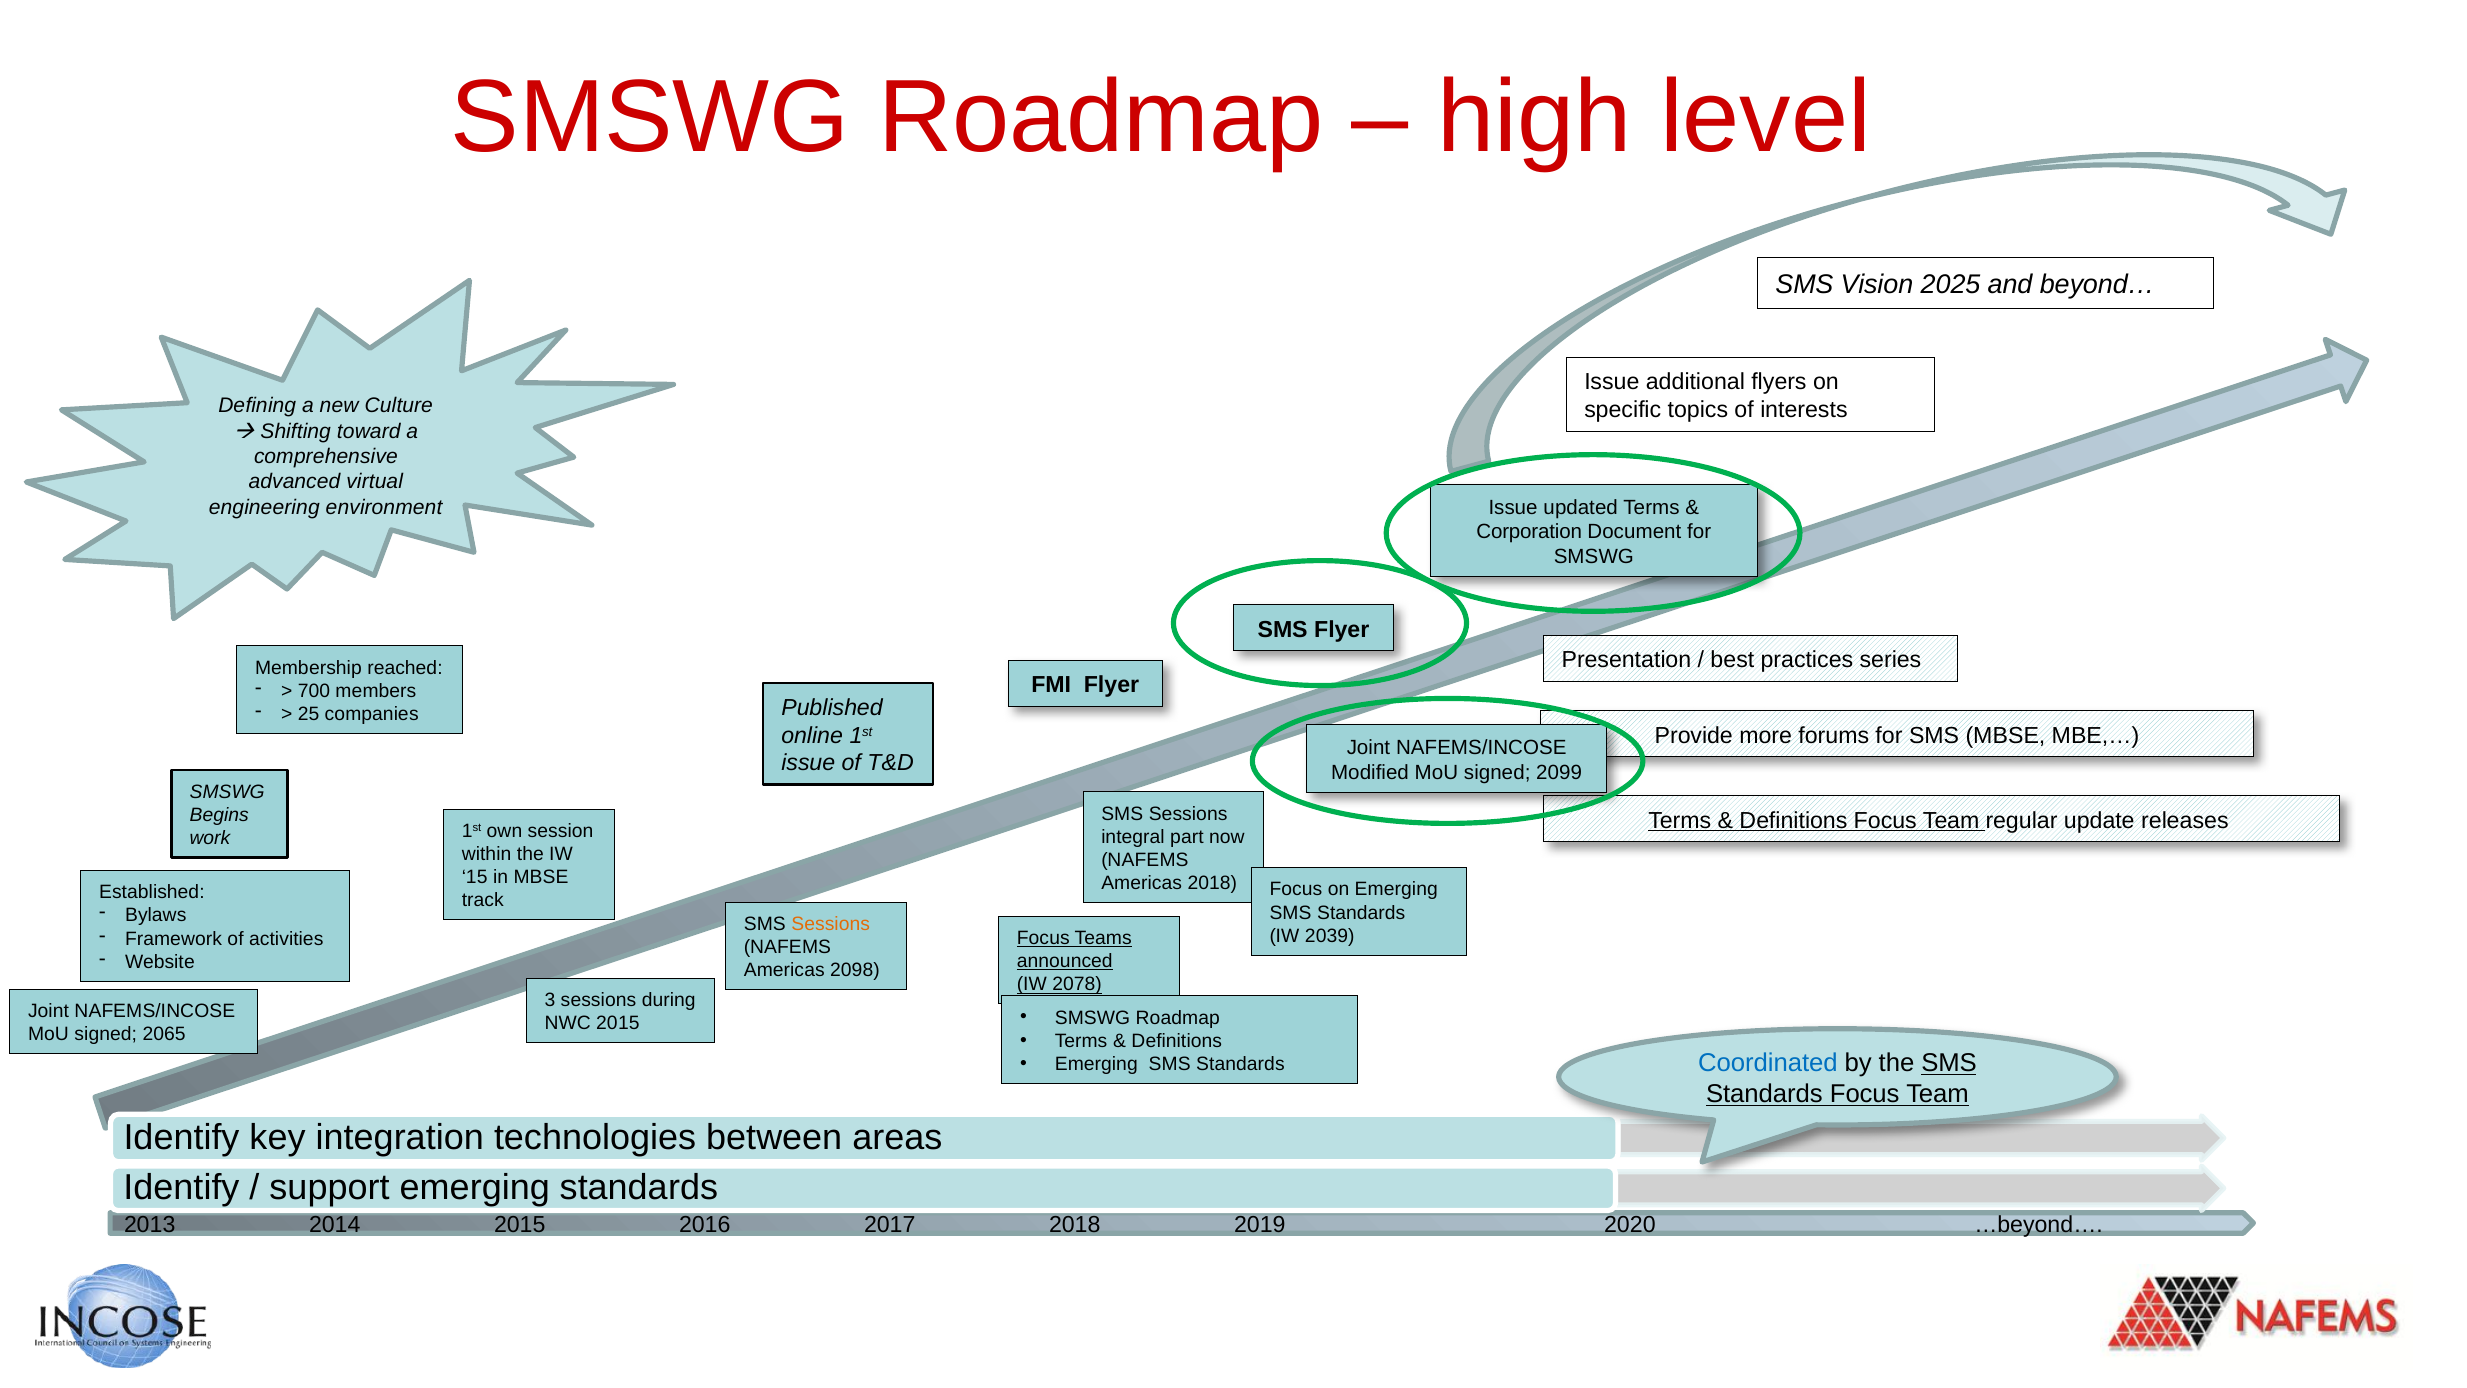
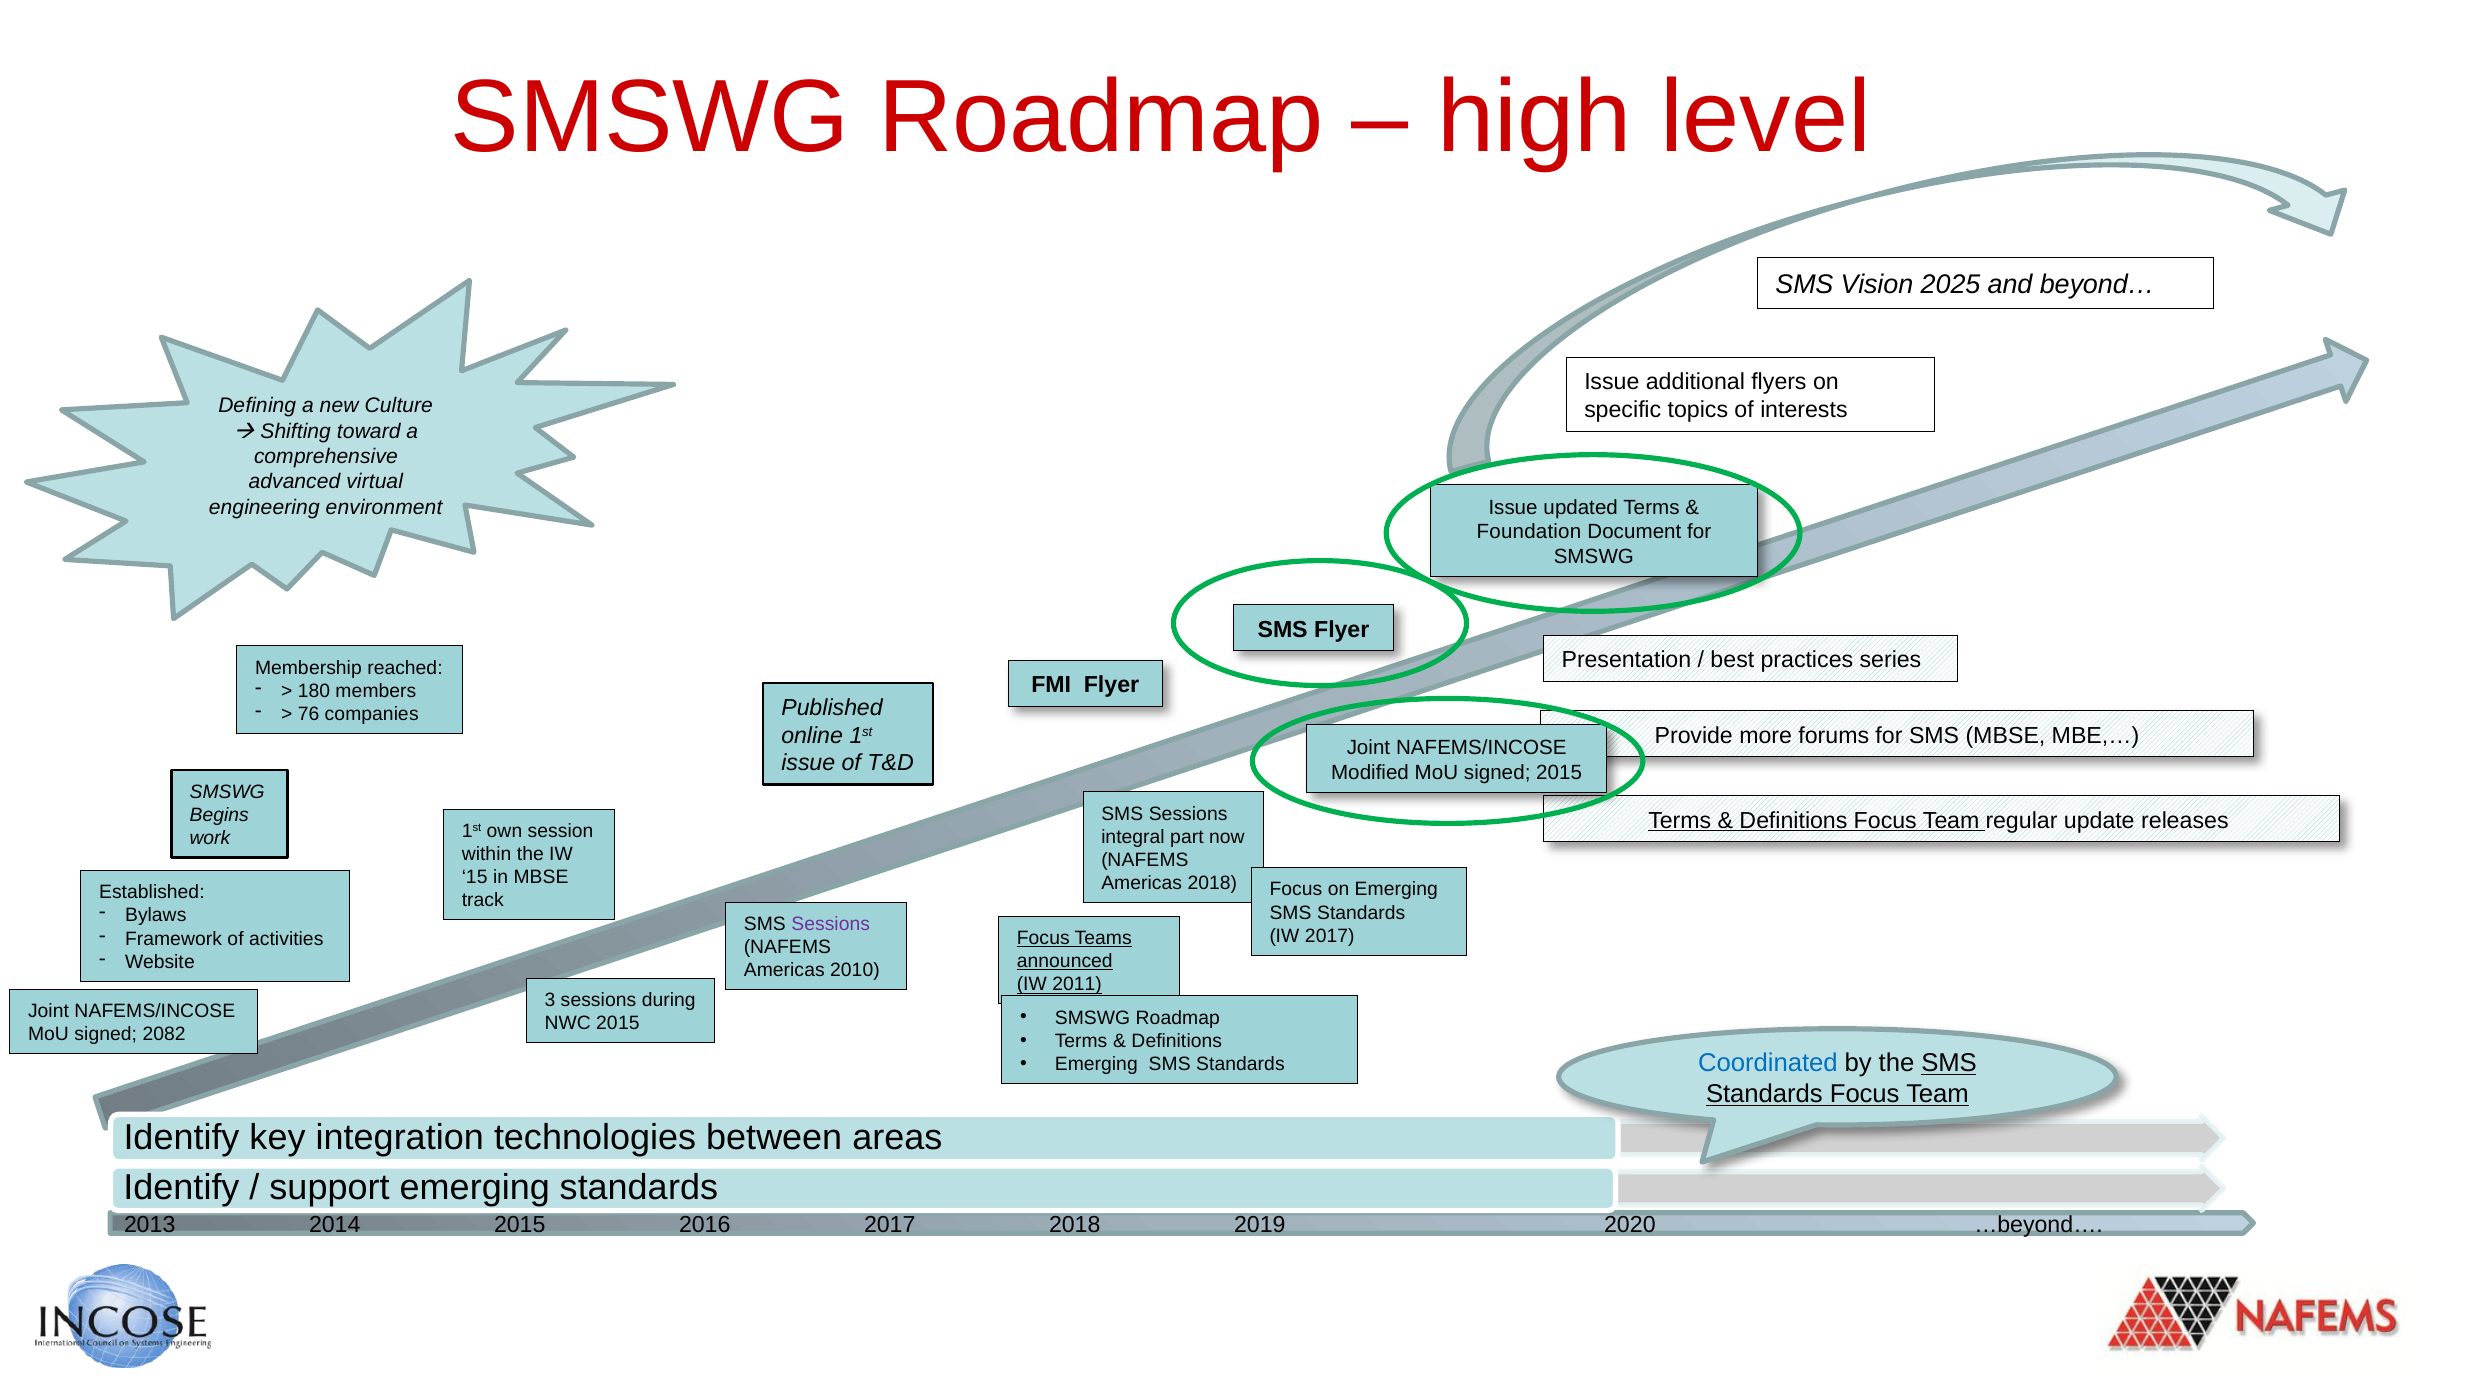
Corporation: Corporation -> Foundation
700: 700 -> 180
25: 25 -> 76
signed 2099: 2099 -> 2015
Sessions at (831, 924) colour: orange -> purple
IW 2039: 2039 -> 2017
2098: 2098 -> 2010
2078: 2078 -> 2011
2065: 2065 -> 2082
